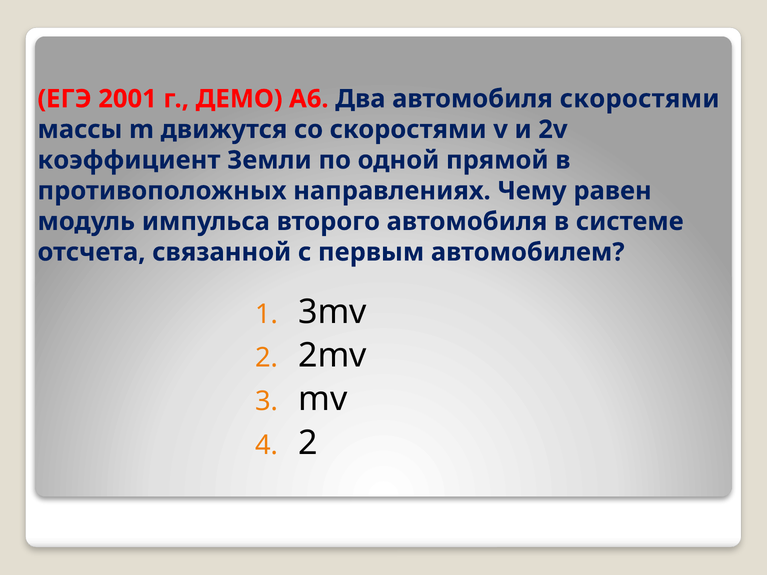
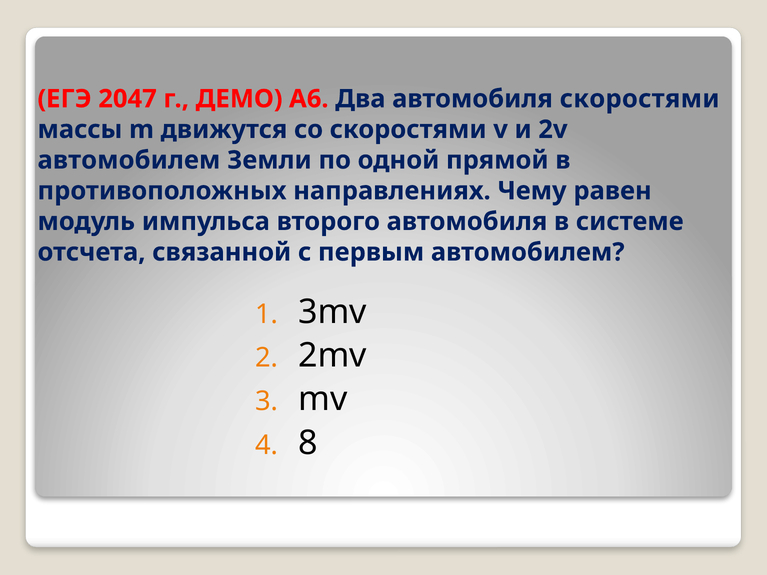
2001: 2001 -> 2047
коэффициент at (129, 160): коэффициент -> автомобилем
2 at (308, 443): 2 -> 8
